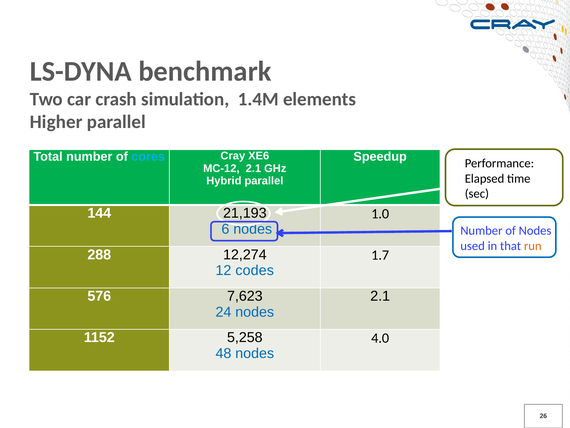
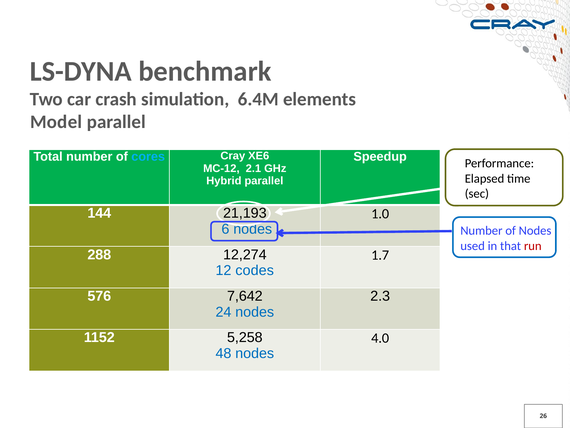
1.4M: 1.4M -> 6.4M
Higher: Higher -> Model
run colour: orange -> red
7,623: 7,623 -> 7,642
2.1 at (380, 296): 2.1 -> 2.3
